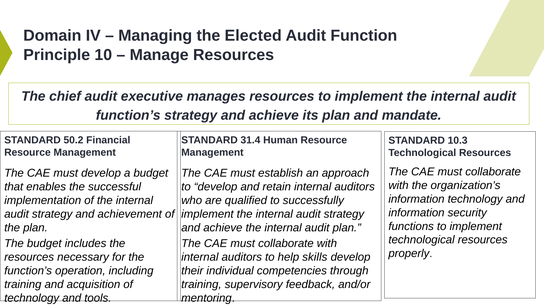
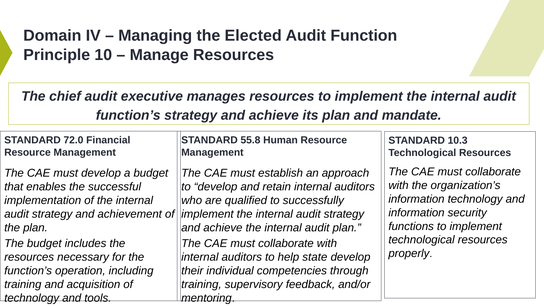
50.2: 50.2 -> 72.0
31.4: 31.4 -> 55.8
skills: skills -> state
